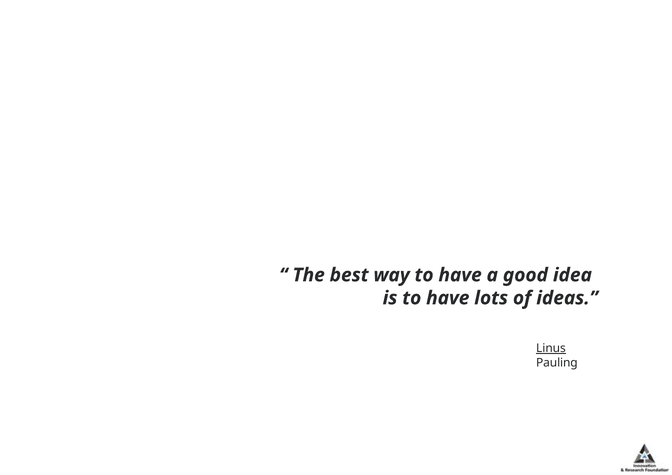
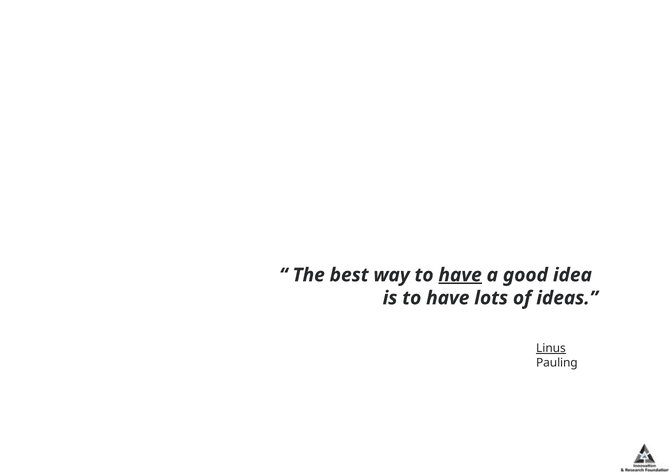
have at (460, 275) underline: none -> present
